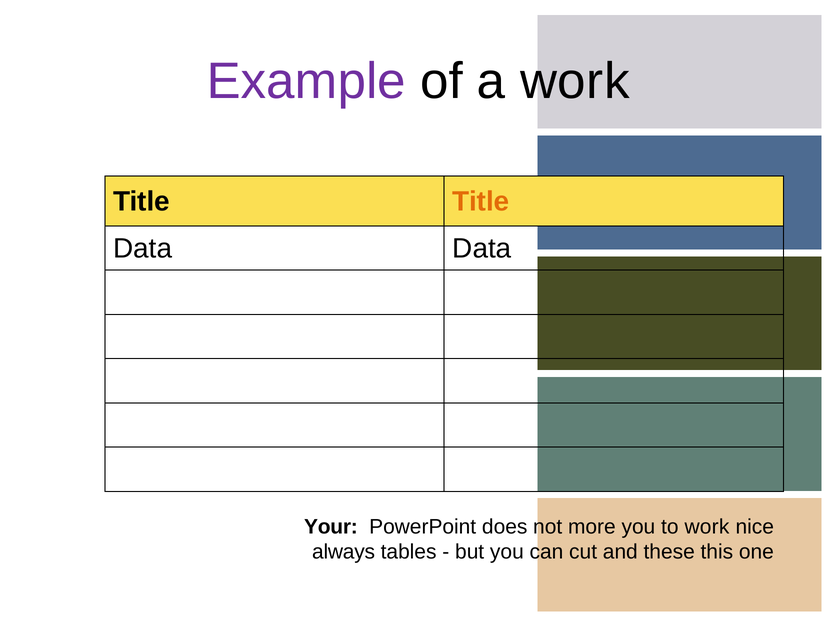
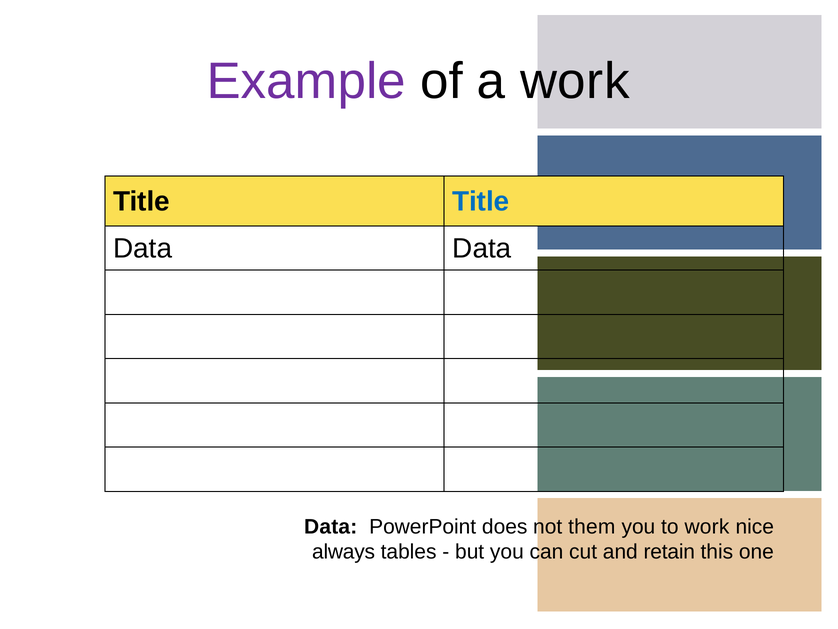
Title at (481, 201) colour: orange -> blue
Your at (331, 526): Your -> Data
more: more -> them
these: these -> retain
